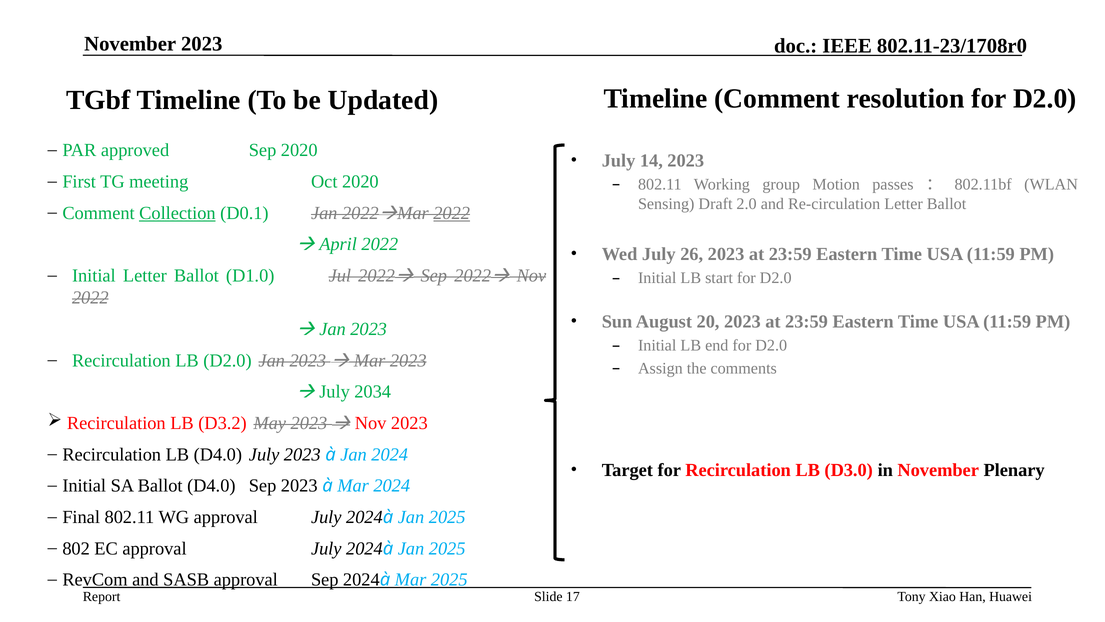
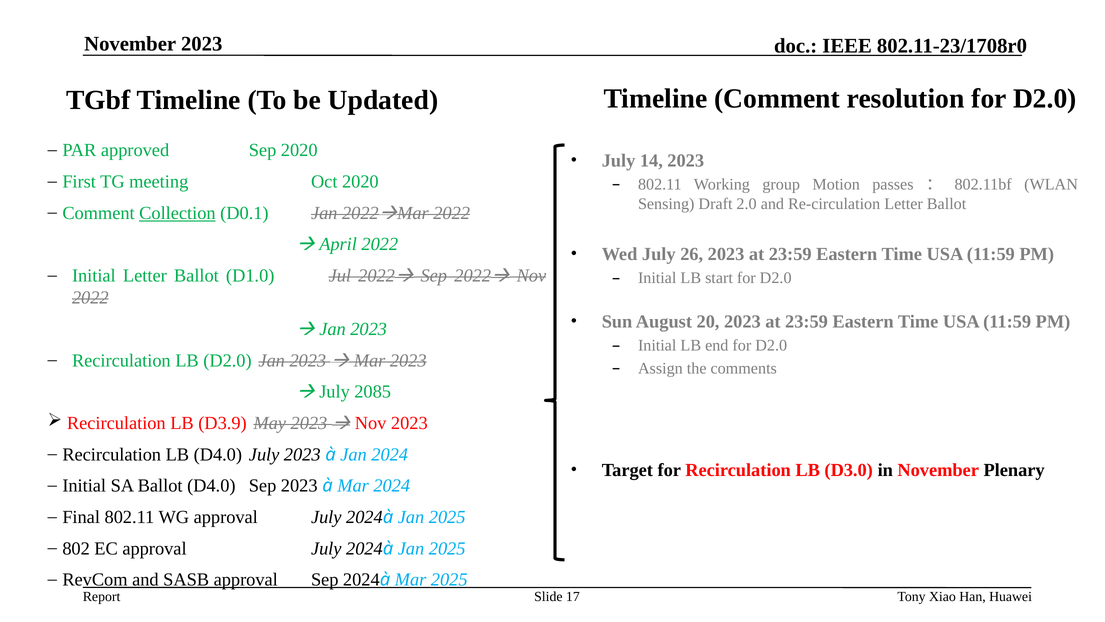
2022 at (452, 213) underline: present -> none
2034: 2034 -> 2085
D3.2: D3.2 -> D3.9
